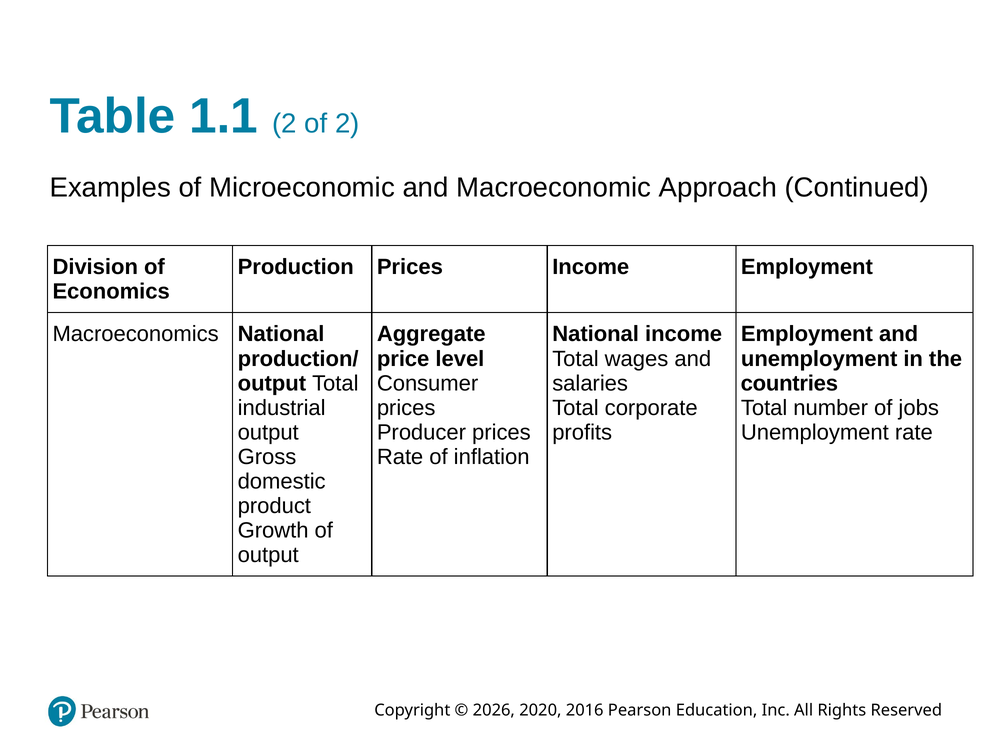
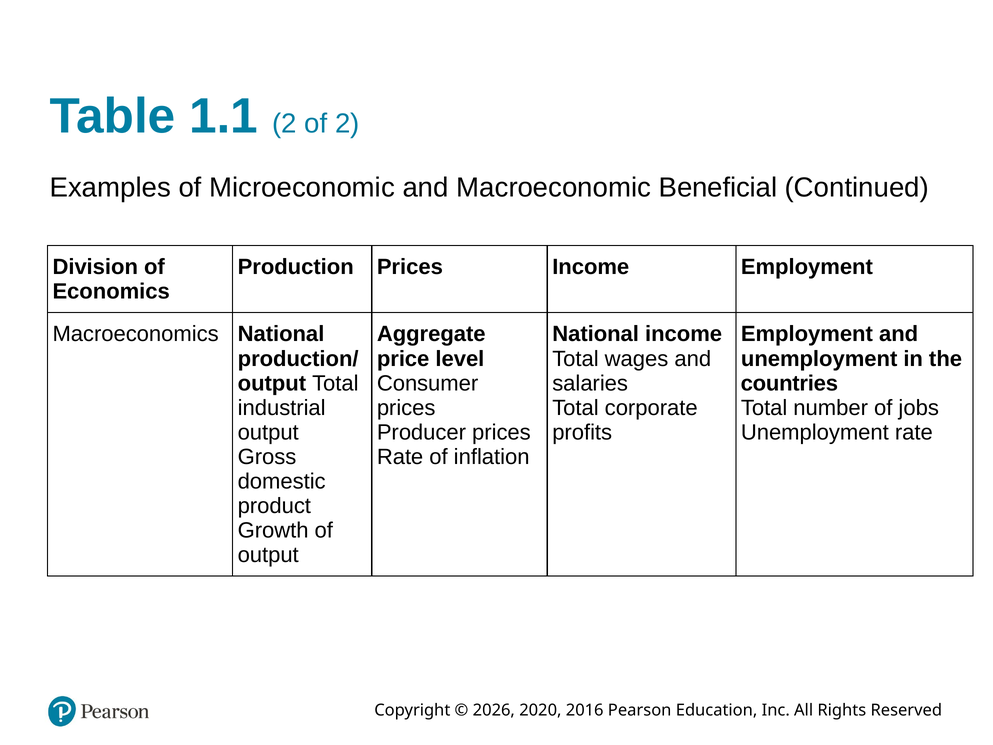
Approach: Approach -> Beneficial
